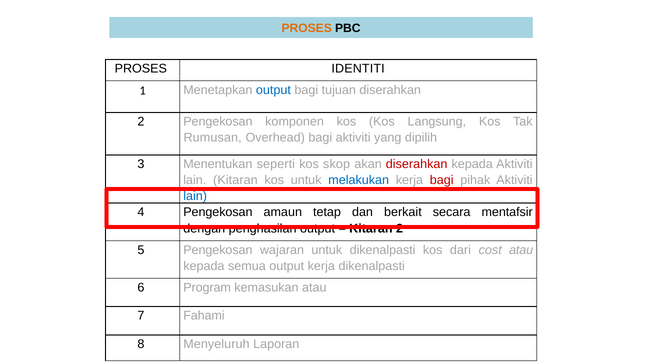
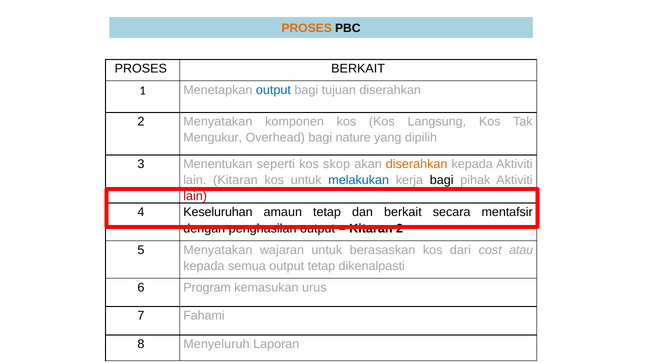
PROSES IDENTITI: IDENTITI -> BERKAIT
2 Pengekosan: Pengekosan -> Menyatakan
Rumusan: Rumusan -> Mengukur
bagi aktiviti: aktiviti -> nature
diserahkan at (417, 164) colour: red -> orange
bagi at (442, 180) colour: red -> black
lain at (195, 196) colour: blue -> red
4 Pengekosan: Pengekosan -> Keseluruhan
5 Pengekosan: Pengekosan -> Menyatakan
untuk dikenalpasti: dikenalpasti -> berasaskan
output kerja: kerja -> tetap
kemasukan atau: atau -> urus
